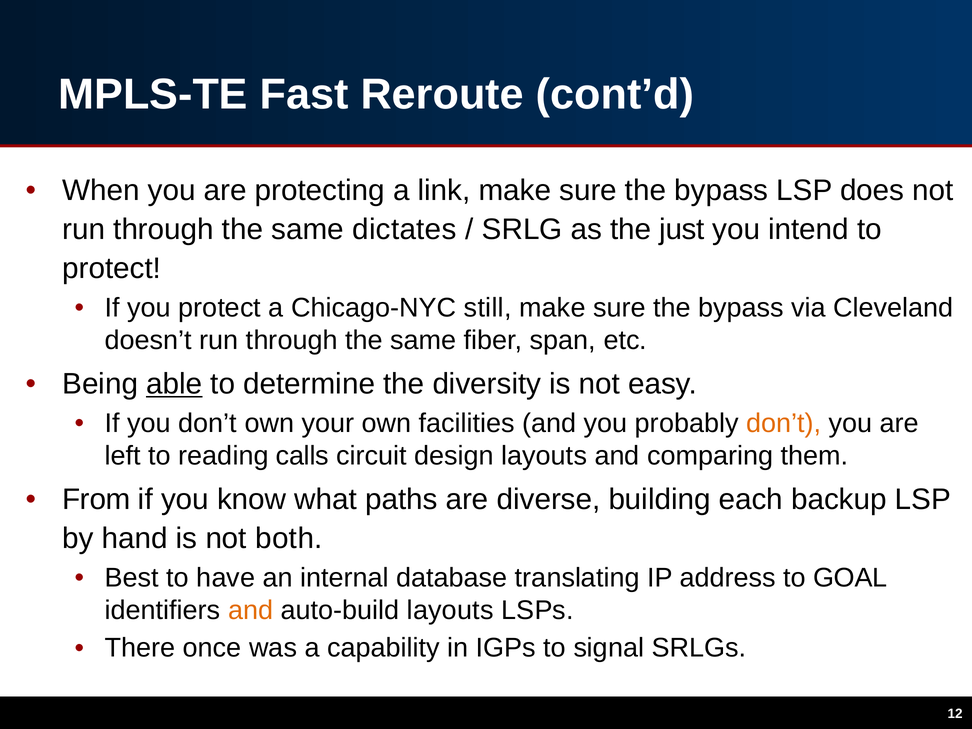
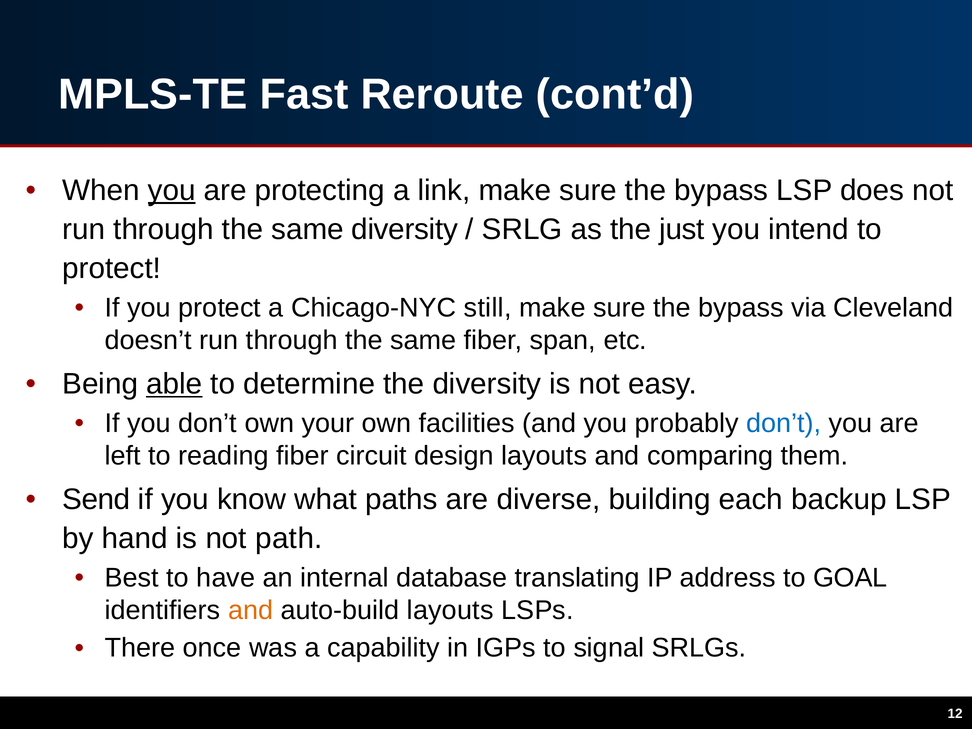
you at (172, 190) underline: none -> present
same dictates: dictates -> diversity
don’t at (784, 423) colour: orange -> blue
reading calls: calls -> fiber
From: From -> Send
both: both -> path
